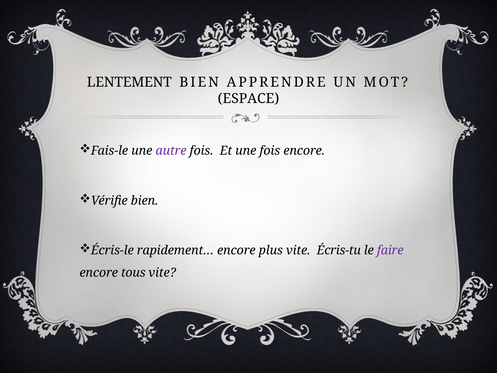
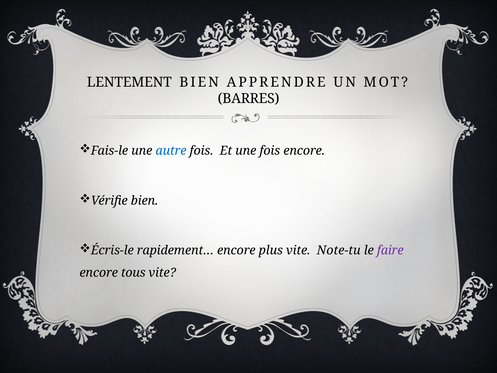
ESPACE: ESPACE -> BARRES
autre colour: purple -> blue
Écris-tu: Écris-tu -> Note-tu
